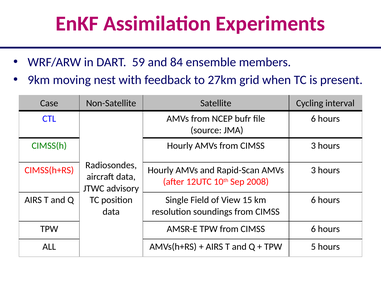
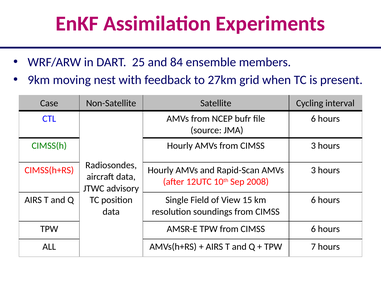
59: 59 -> 25
5: 5 -> 7
